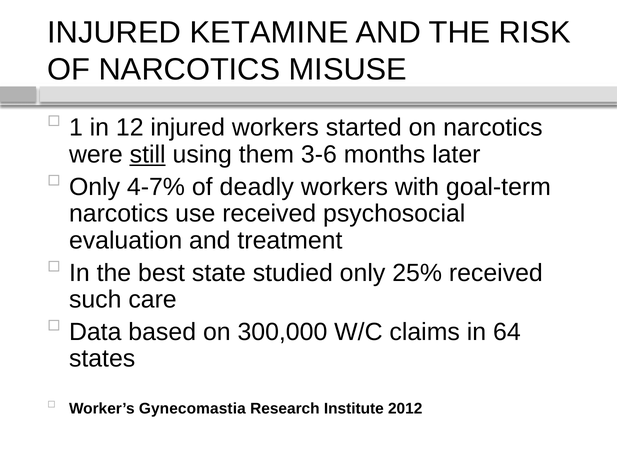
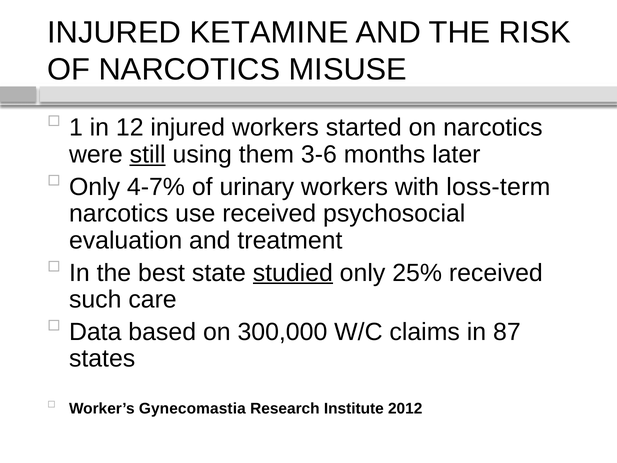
deadly: deadly -> urinary
goal-term: goal-term -> loss-term
studied underline: none -> present
64: 64 -> 87
